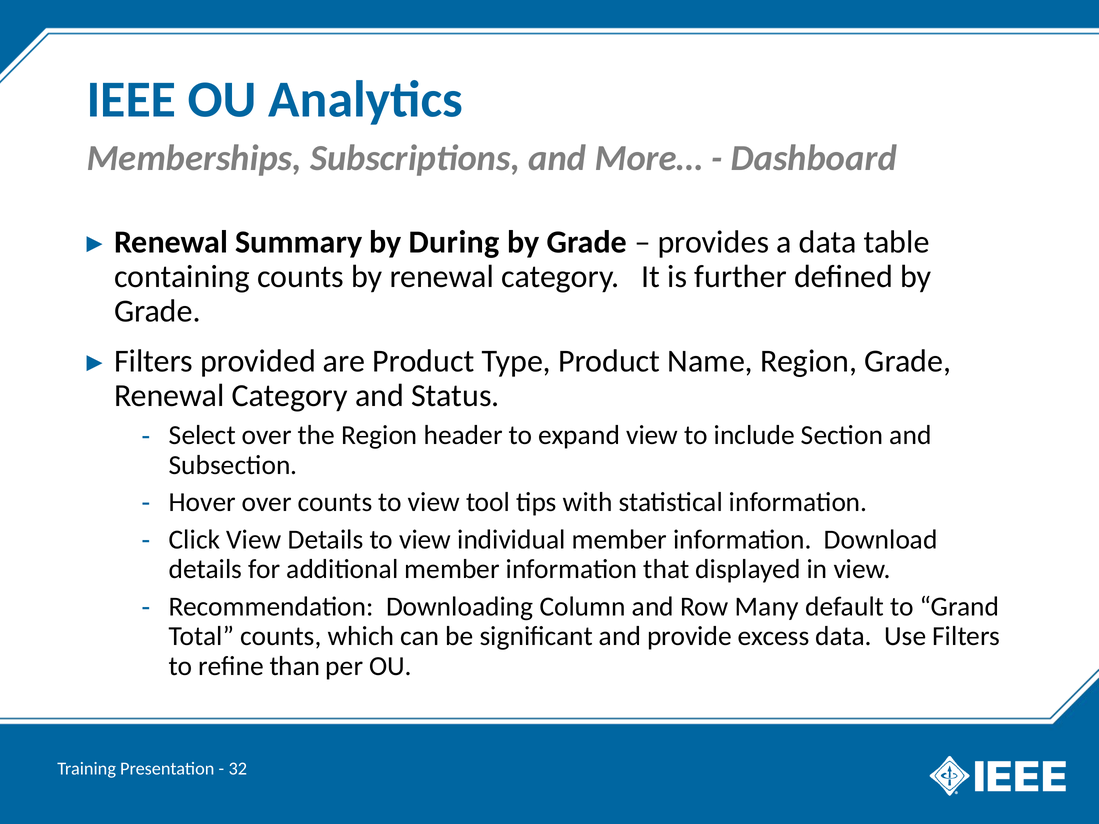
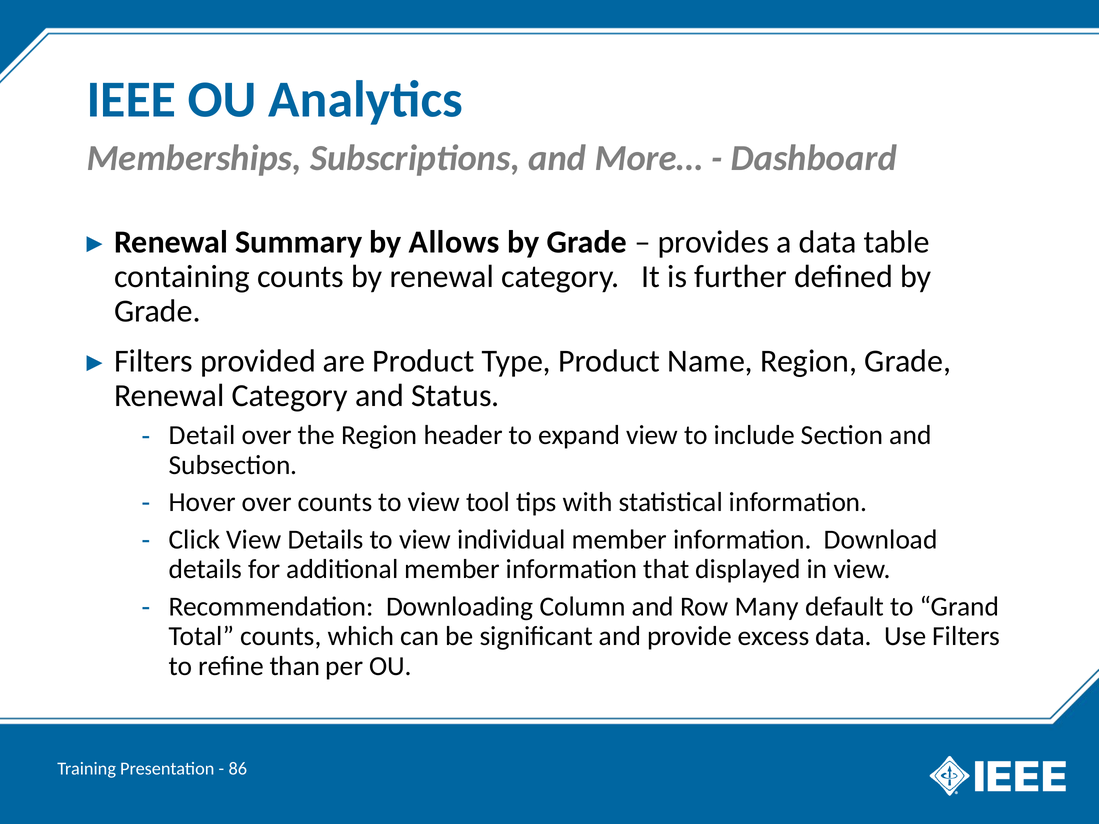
During: During -> Allows
Select: Select -> Detail
32: 32 -> 86
